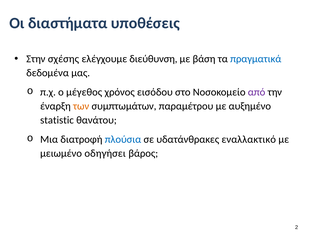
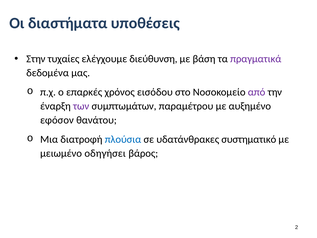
σχέσης: σχέσης -> τυχαίες
πραγματικά colour: blue -> purple
μέγεθος: μέγεθος -> επαρκές
των colour: orange -> purple
statistic: statistic -> εφόσον
εναλλακτικό: εναλλακτικό -> συστηματικό
